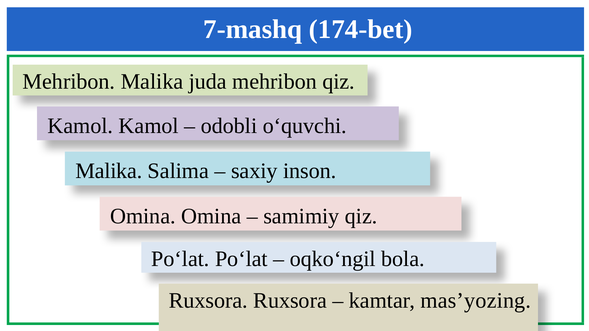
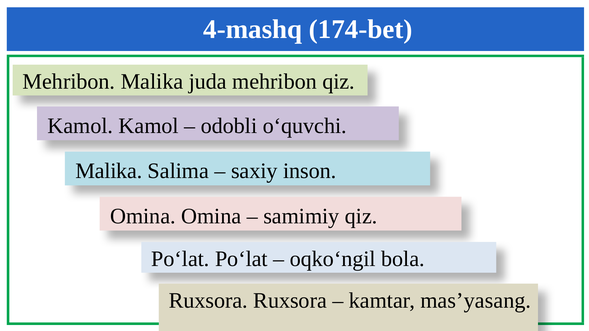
7-mashq: 7-mashq -> 4-mashq
mas’yozing: mas’yozing -> mas’yasang
